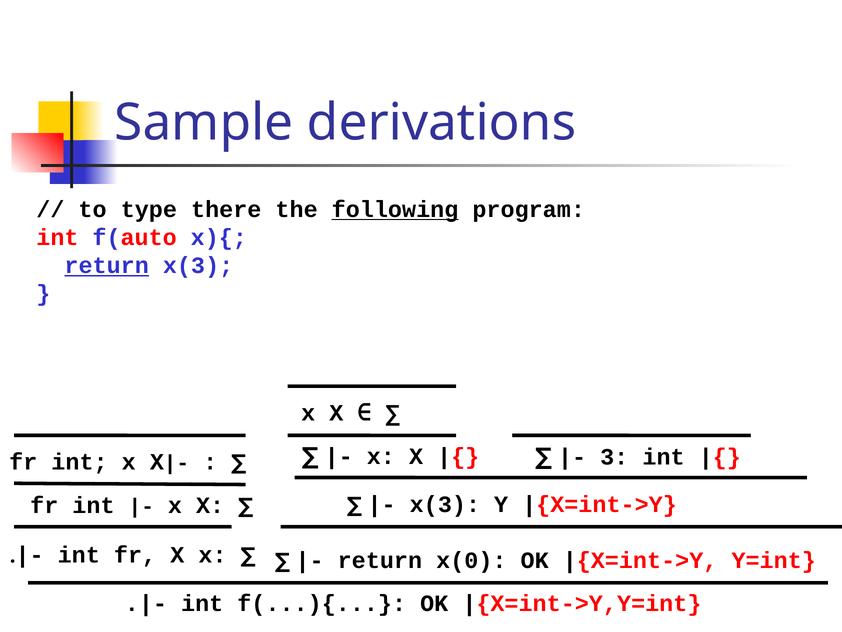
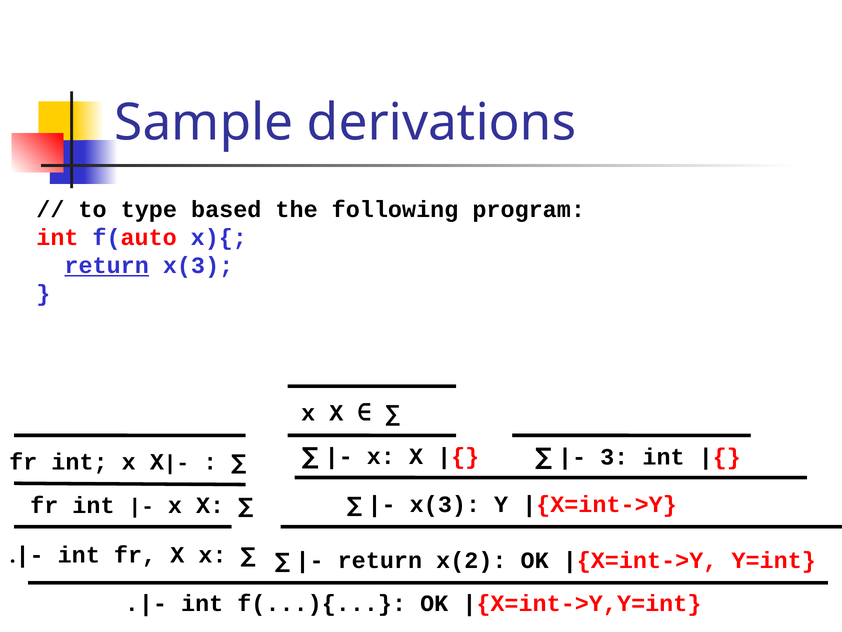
there: there -> based
following underline: present -> none
x(0: x(0 -> x(2
